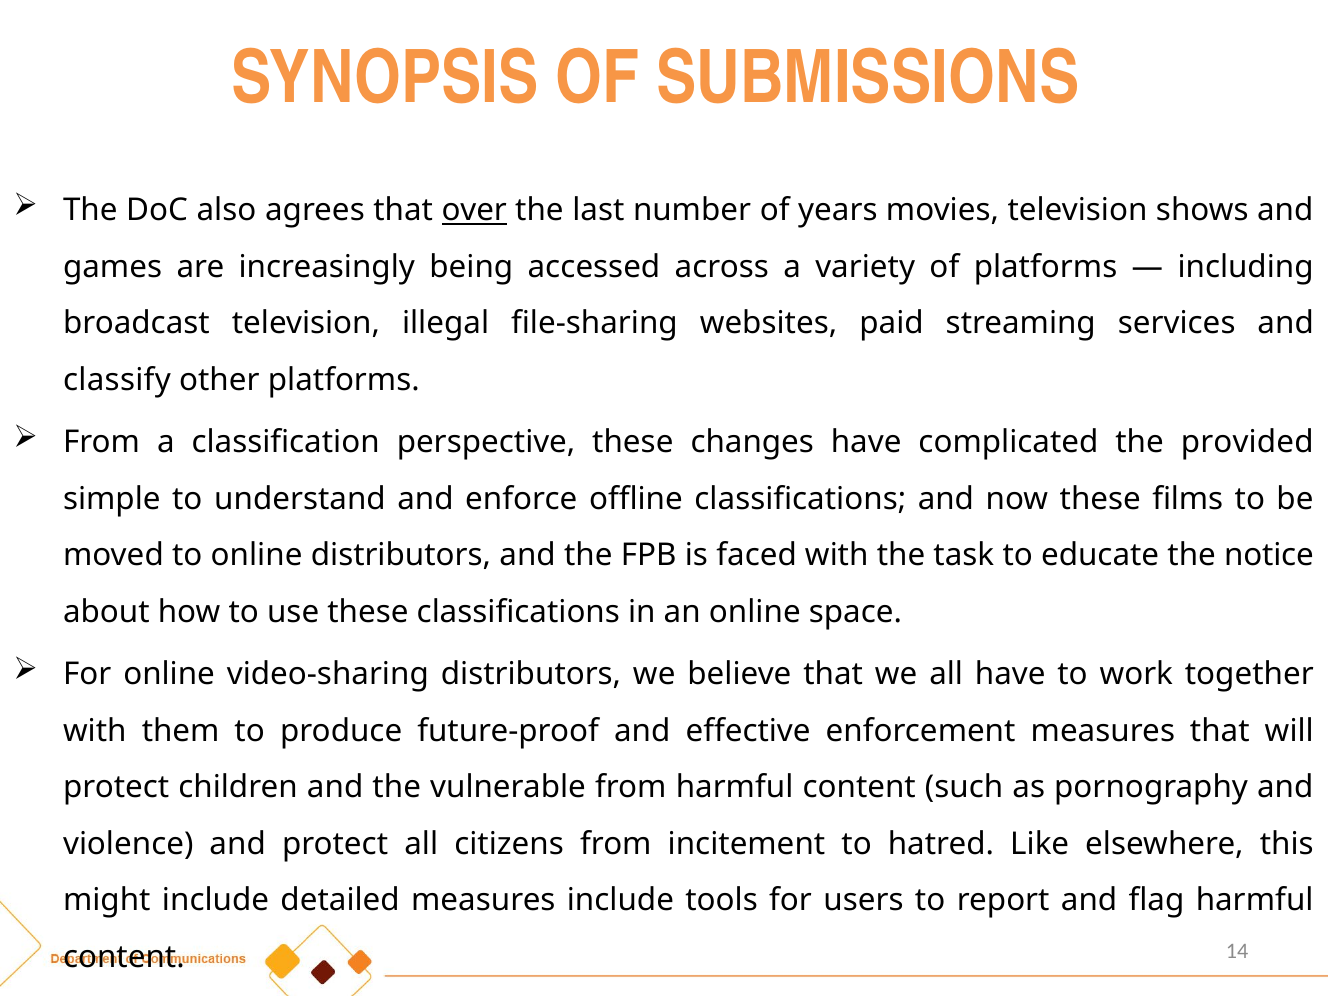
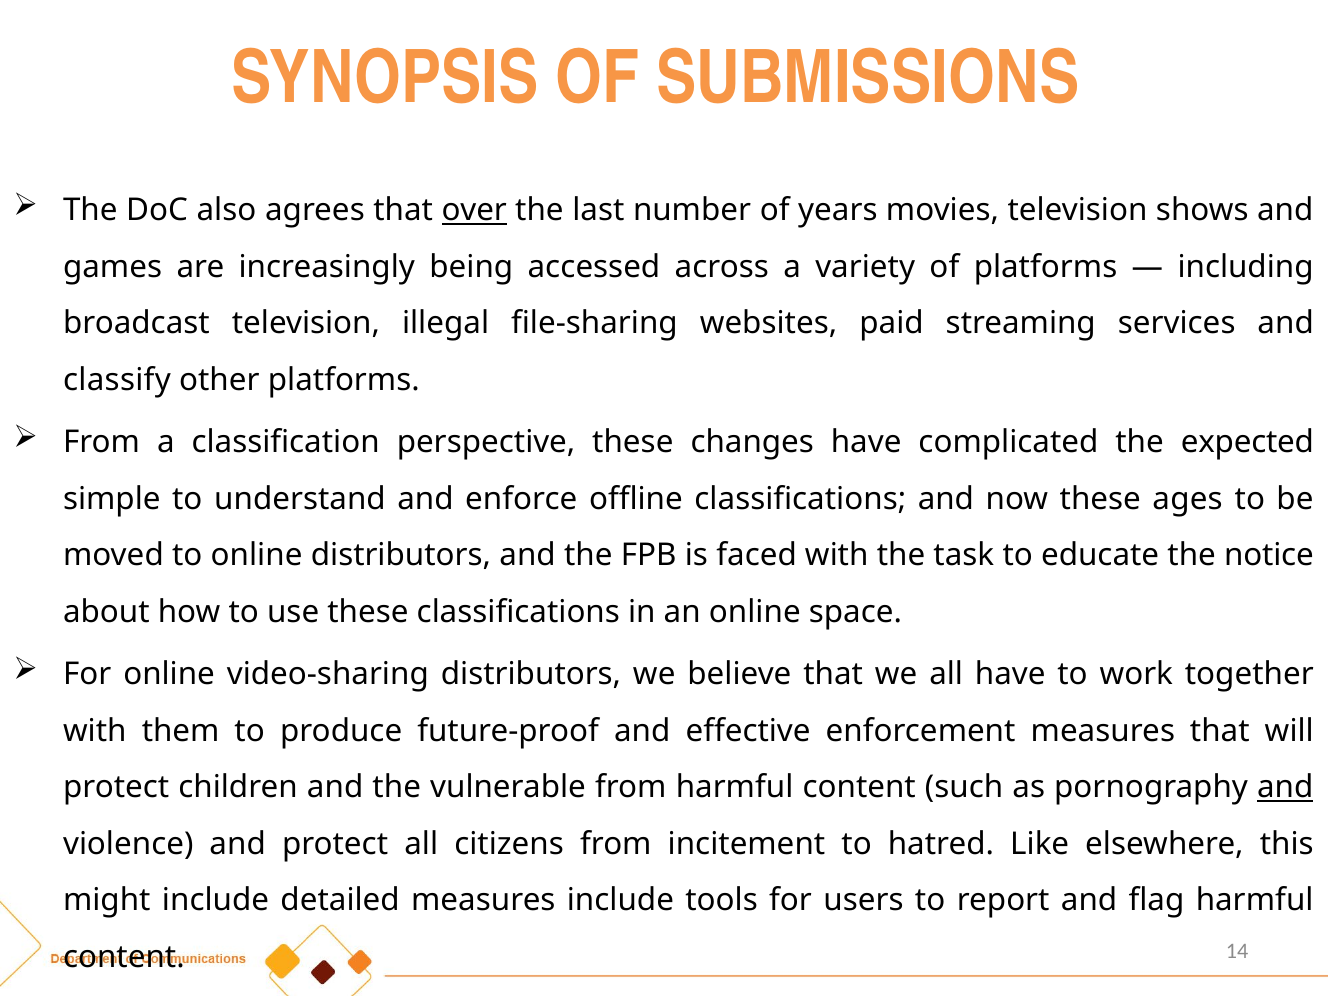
provided: provided -> expected
films: films -> ages
and at (1285, 787) underline: none -> present
